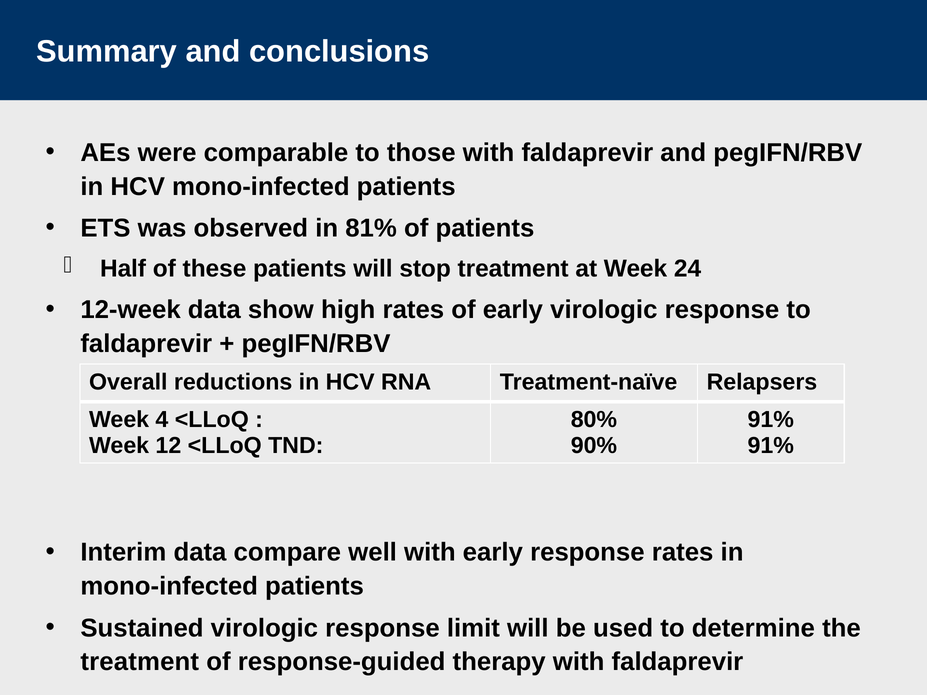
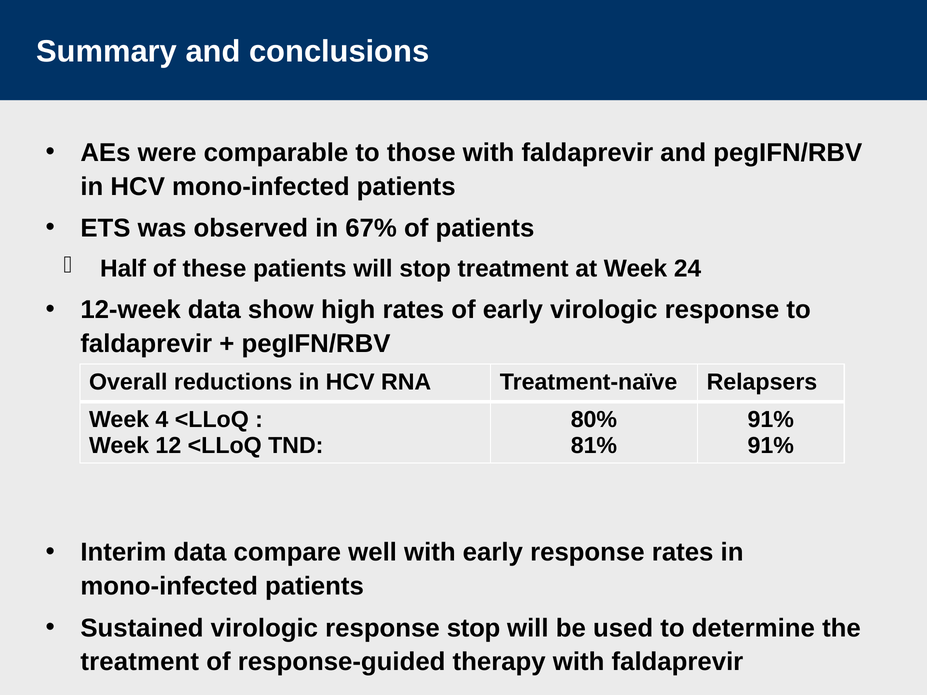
81%: 81% -> 67%
90%: 90% -> 81%
response limit: limit -> stop
